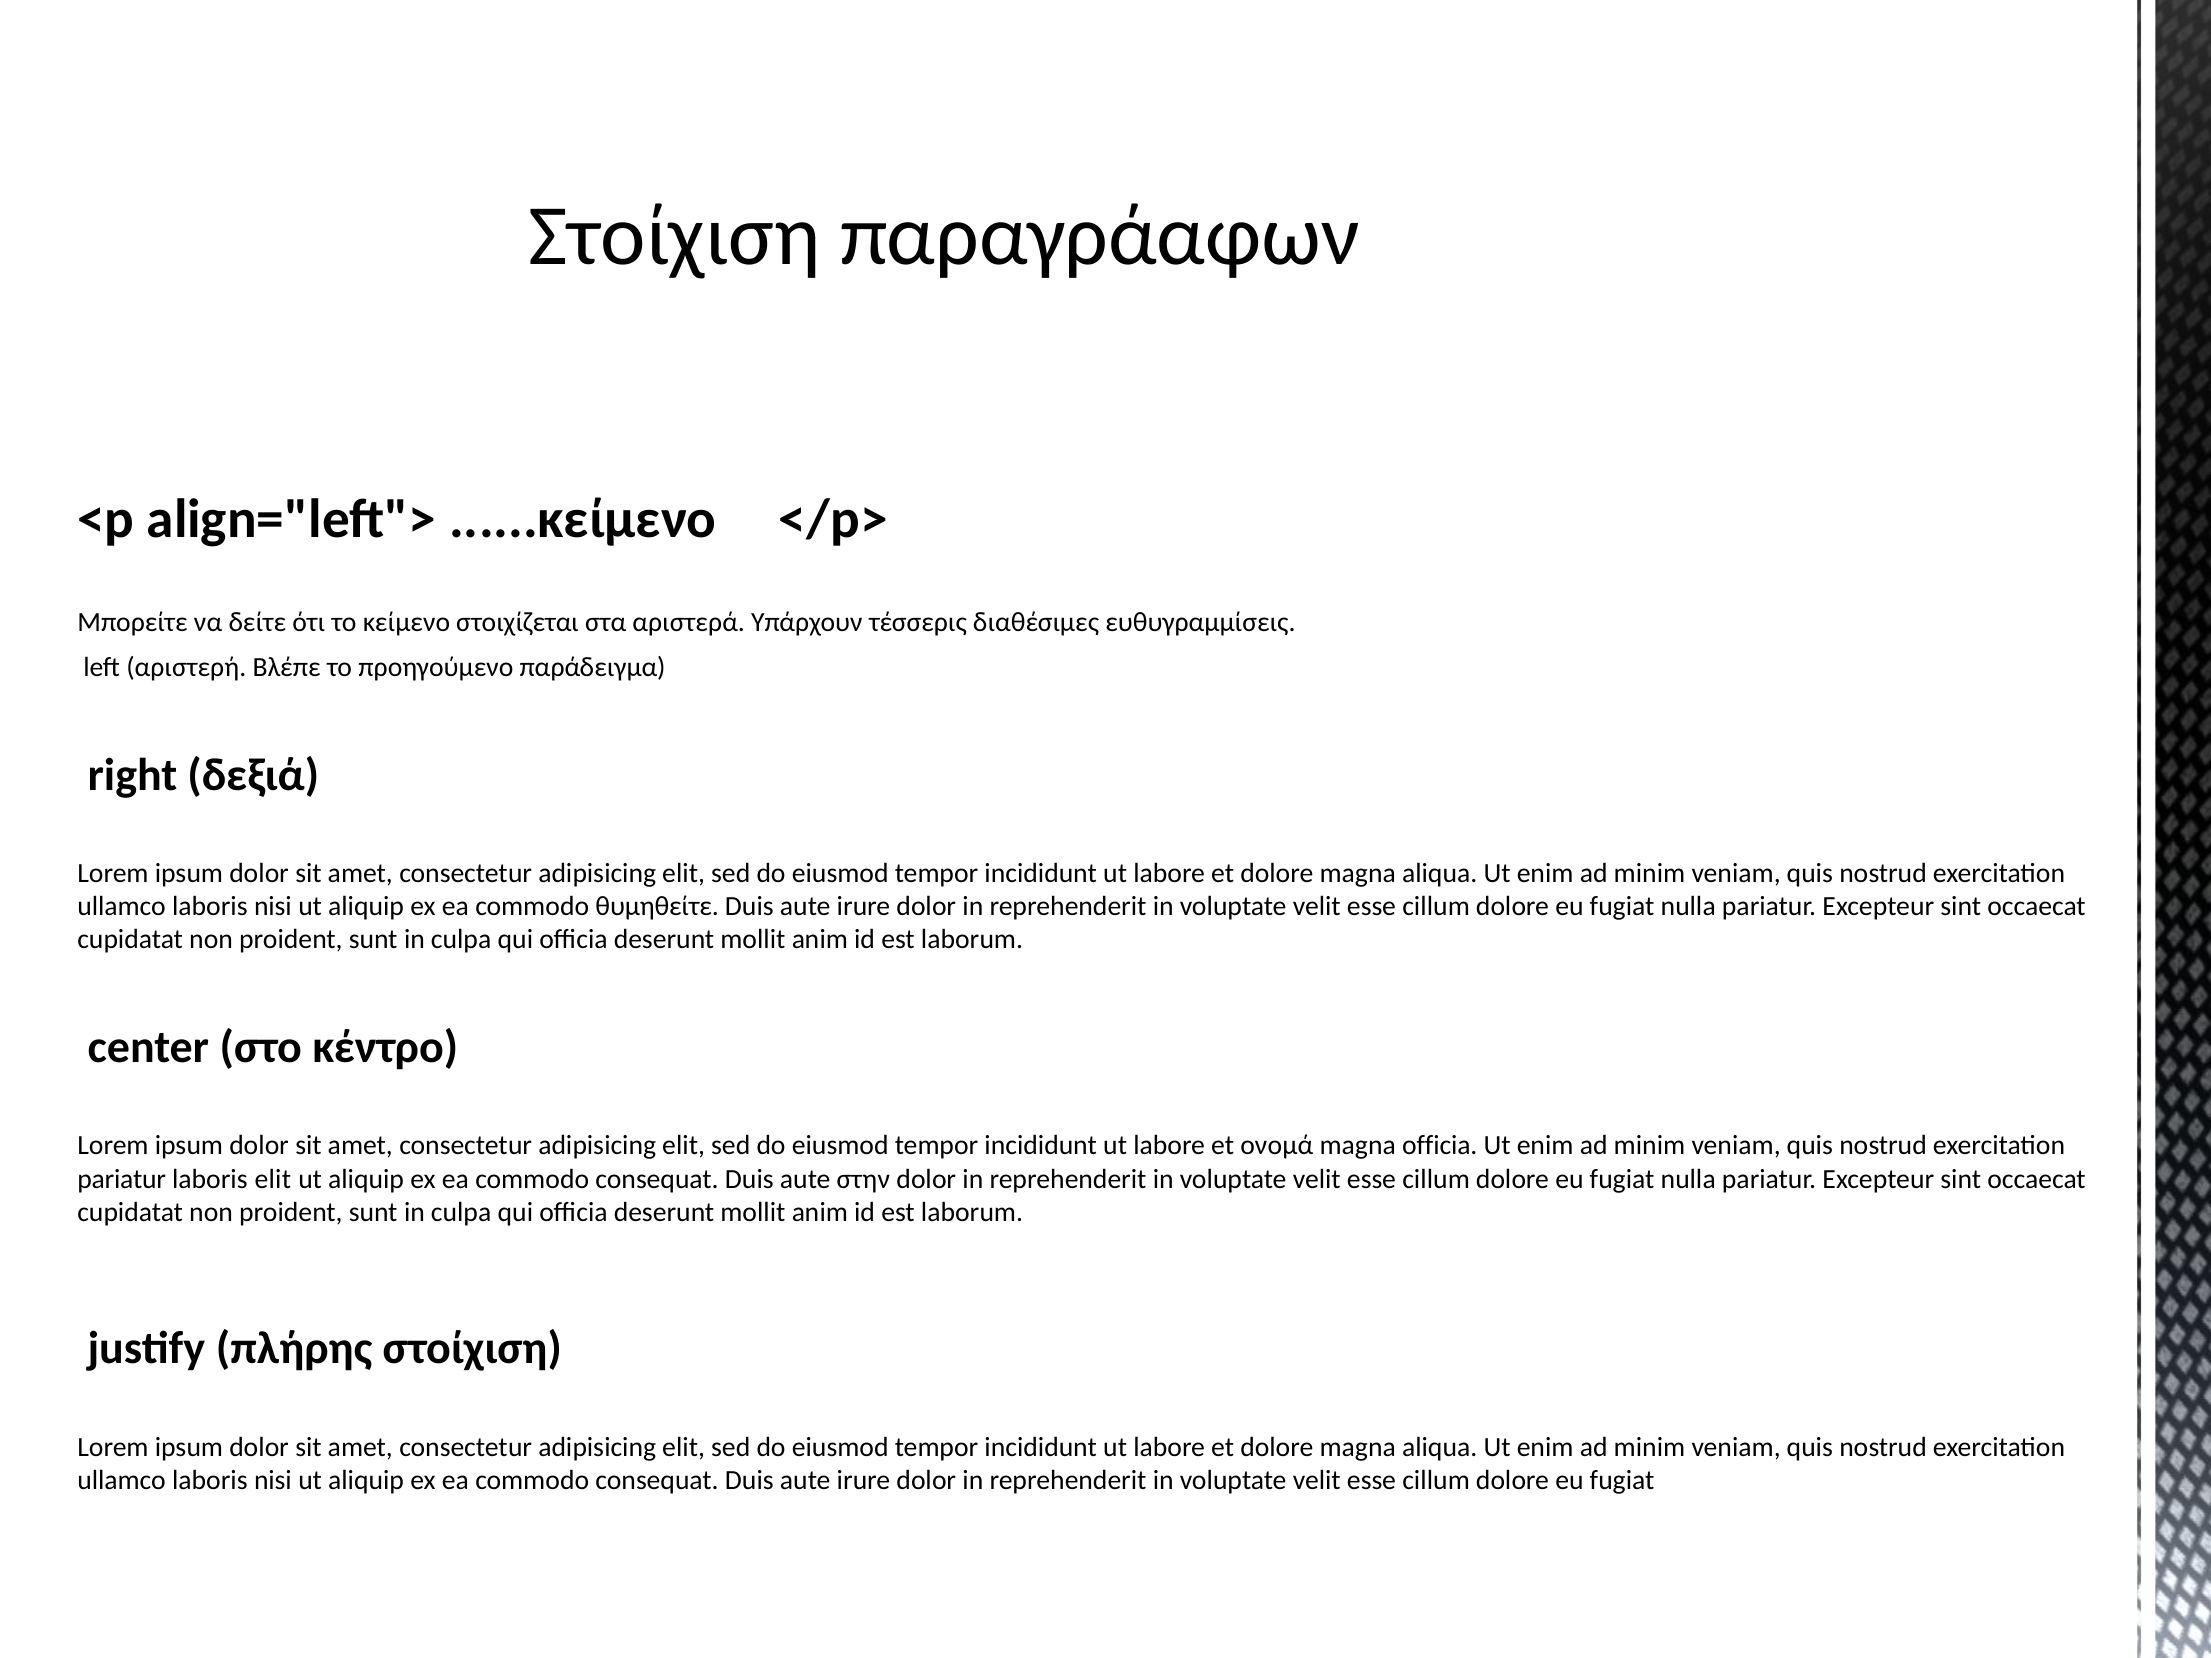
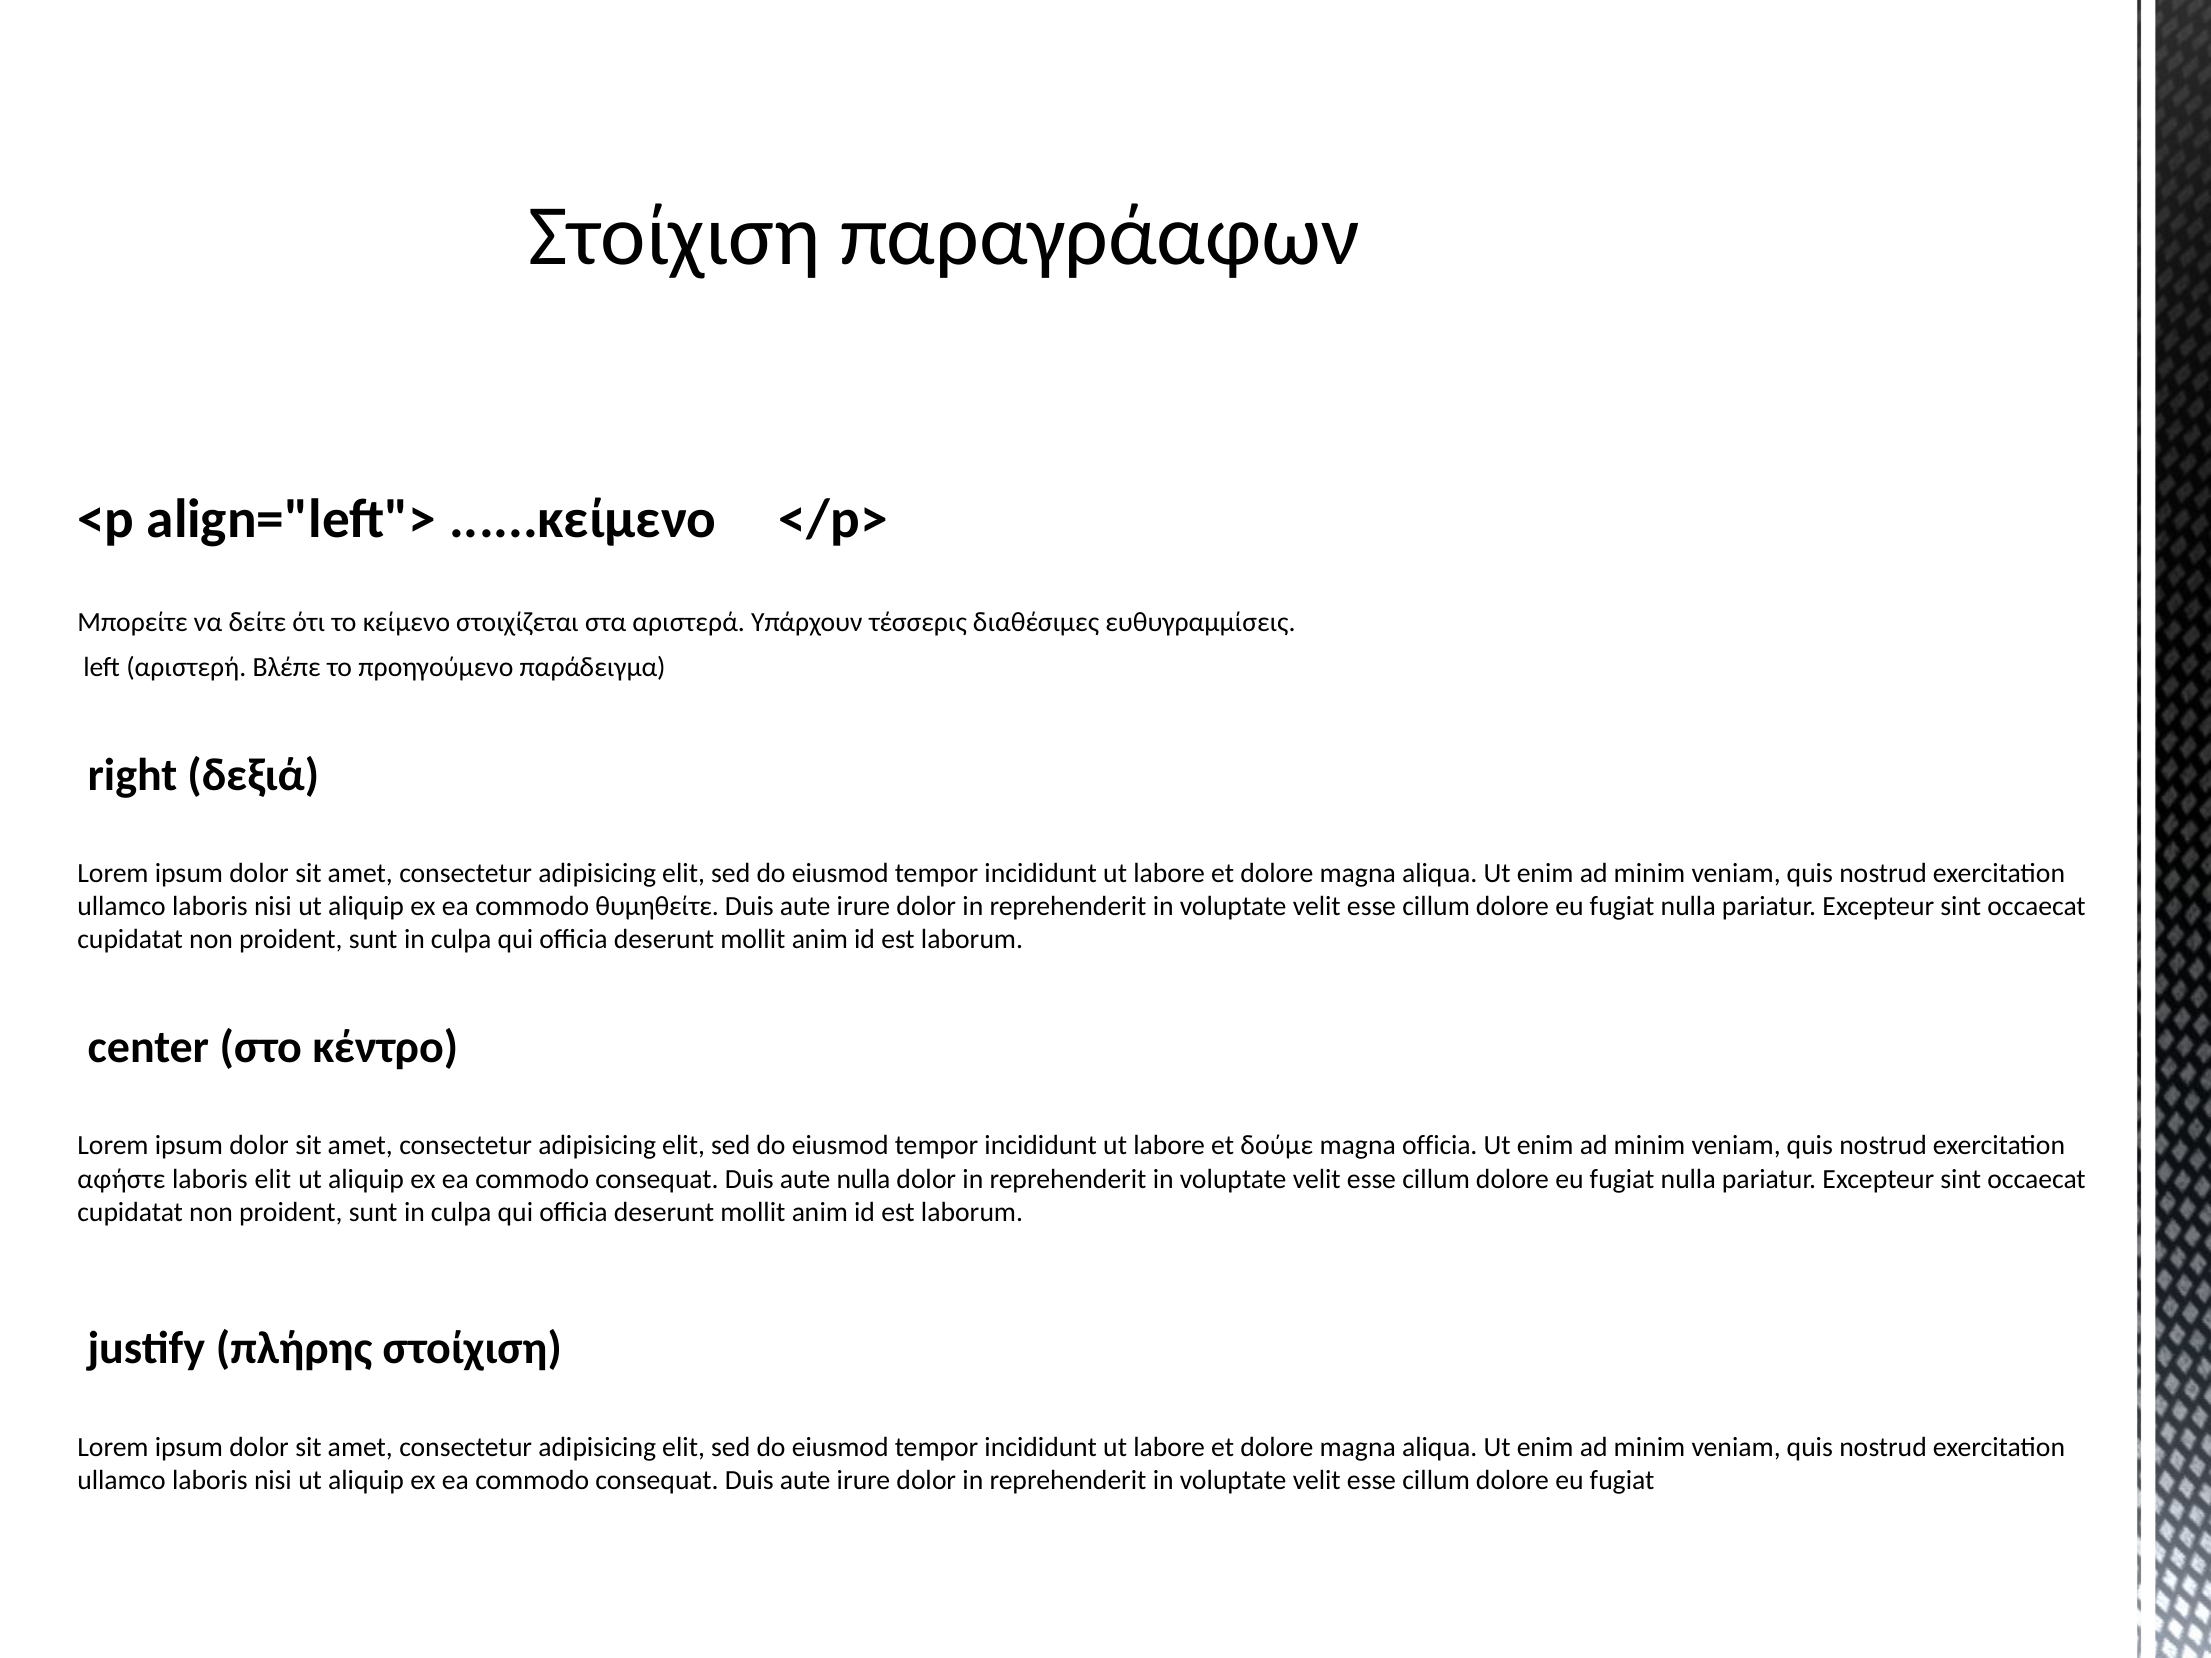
ονομά: ονομά -> δούμε
pariatur at (122, 1179): pariatur -> αφήστε
aute στην: στην -> nulla
